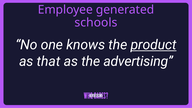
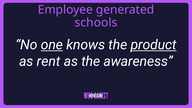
one underline: none -> present
that: that -> rent
advertising: advertising -> awareness
